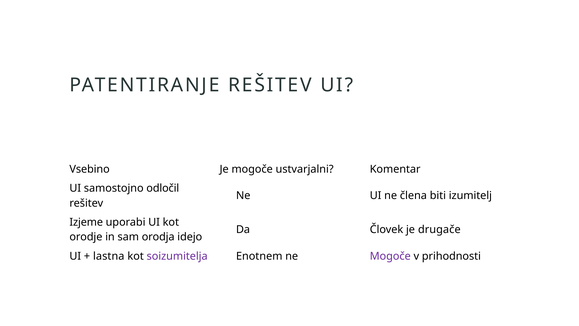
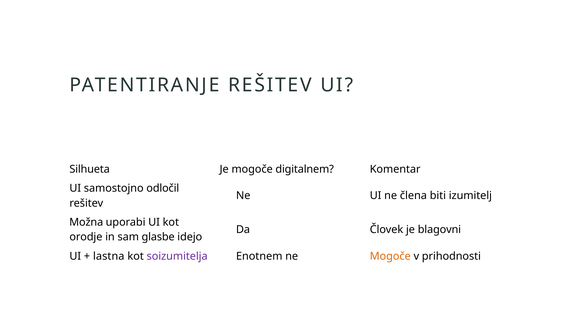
Vsebino: Vsebino -> Silhueta
ustvarjalni: ustvarjalni -> digitalnem
Izjeme: Izjeme -> Možna
drugače: drugače -> blagovni
orodja: orodja -> glasbe
Mogoče at (390, 256) colour: purple -> orange
